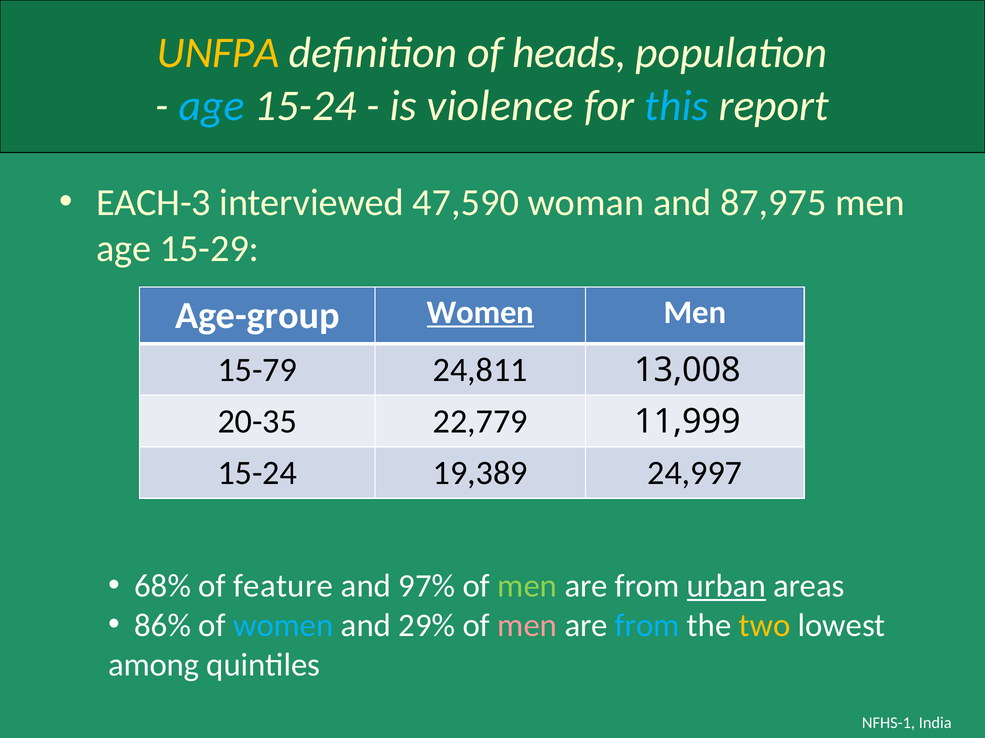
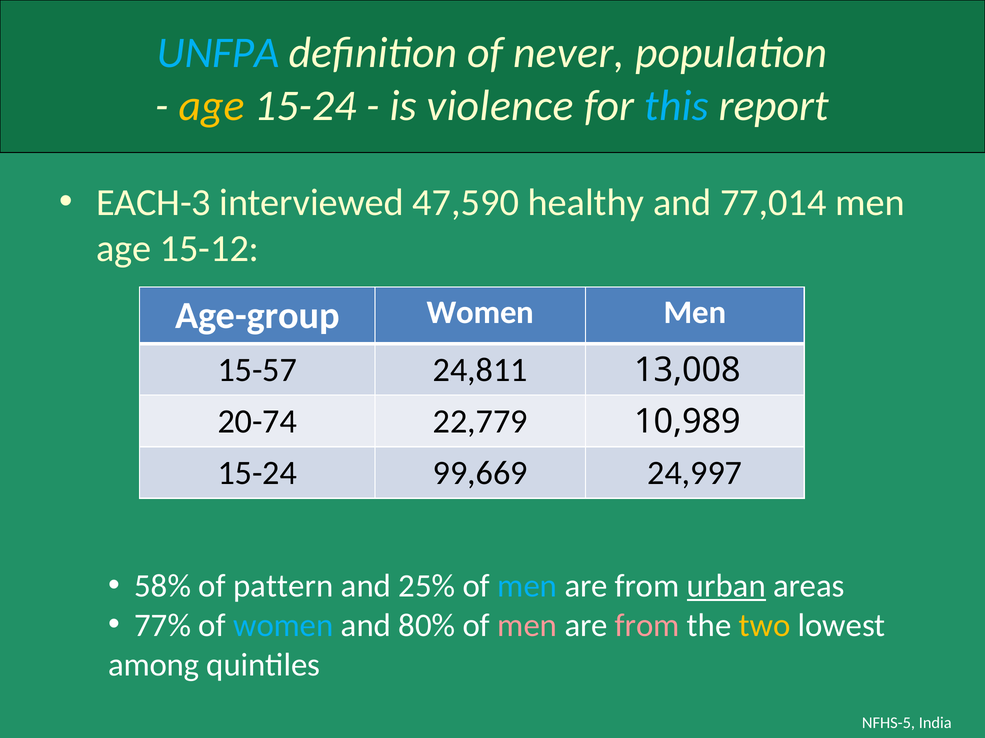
UNFPA colour: yellow -> light blue
heads: heads -> never
age at (212, 106) colour: light blue -> yellow
woman: woman -> healthy
87,975: 87,975 -> 77,014
15-29: 15-29 -> 15-12
Women at (481, 313) underline: present -> none
15-79: 15-79 -> 15-57
20-35: 20-35 -> 20-74
11,999: 11,999 -> 10,989
19,389: 19,389 -> 99,669
68%: 68% -> 58%
feature: feature -> pattern
97%: 97% -> 25%
men at (527, 587) colour: light green -> light blue
86%: 86% -> 77%
29%: 29% -> 80%
from at (647, 626) colour: light blue -> pink
NFHS-1: NFHS-1 -> NFHS-5
